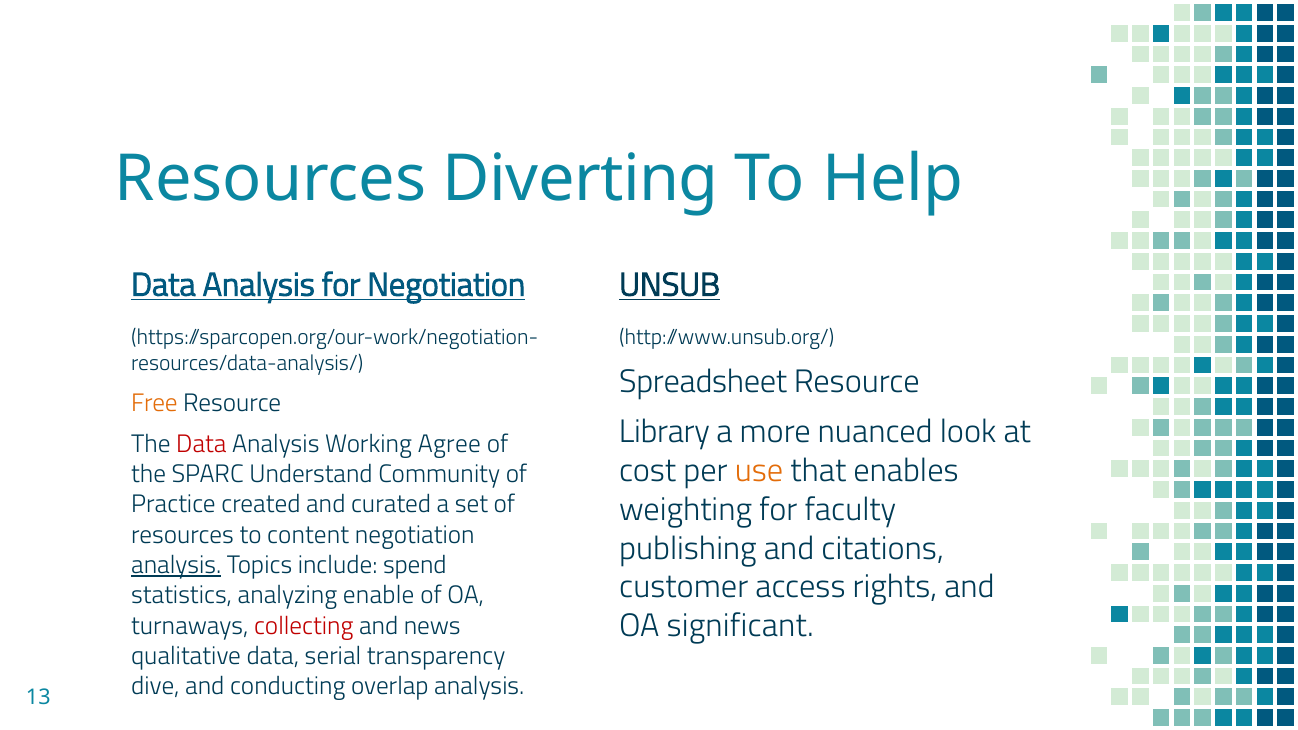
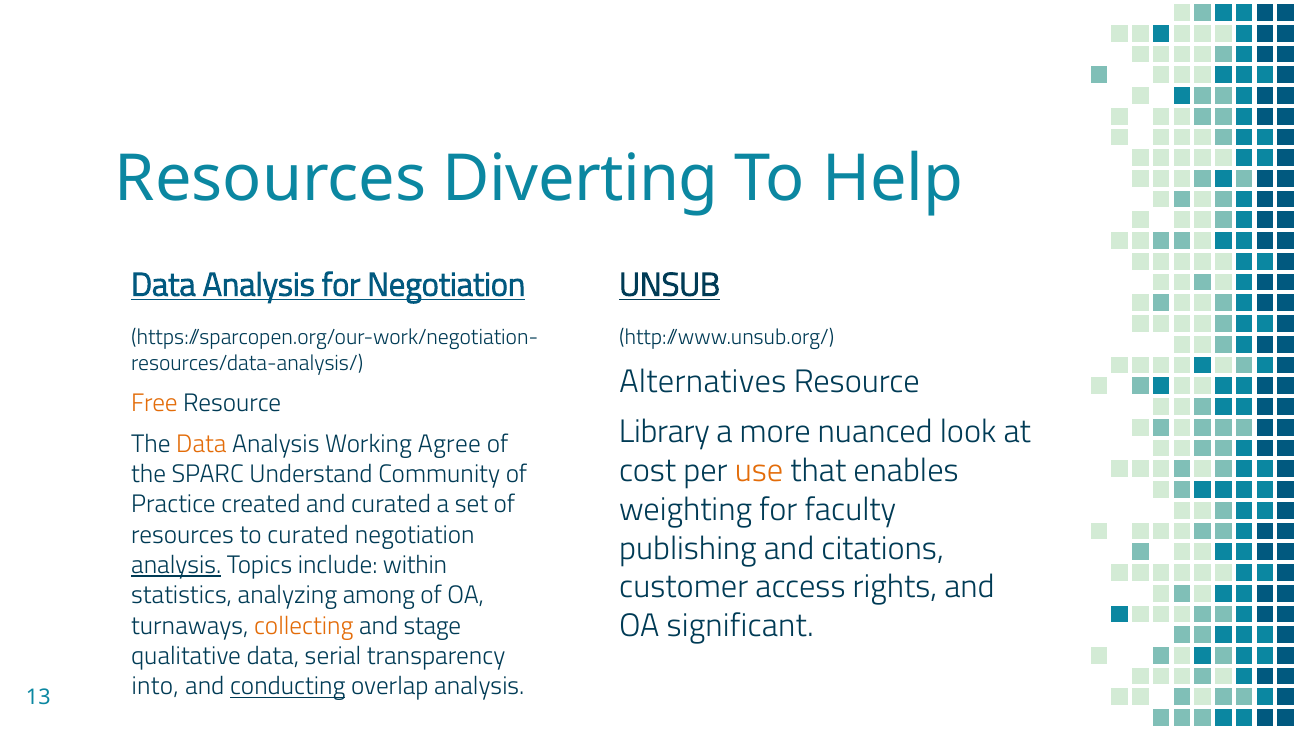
Spreadsheet: Spreadsheet -> Alternatives
Data at (201, 444) colour: red -> orange
to content: content -> curated
spend: spend -> within
enable: enable -> among
collecting colour: red -> orange
news: news -> stage
dive: dive -> into
conducting underline: none -> present
